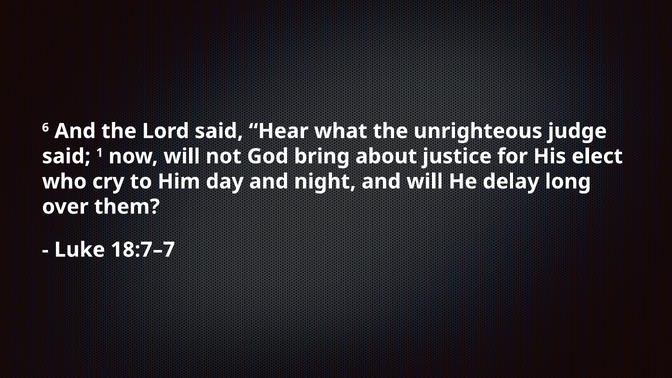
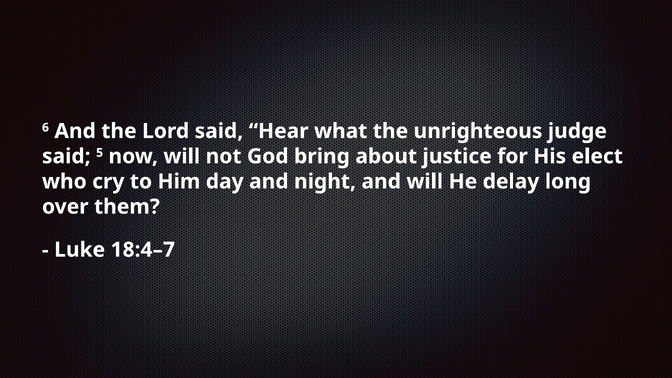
1: 1 -> 5
18:7–7: 18:7–7 -> 18:4–7
